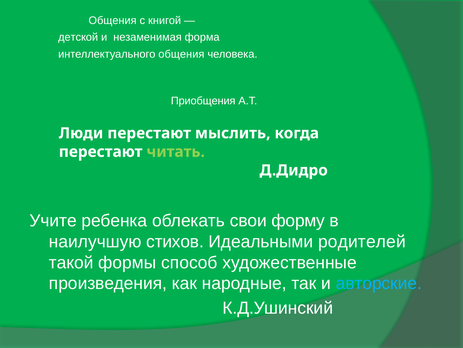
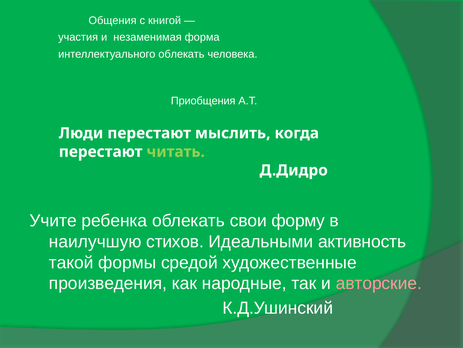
детской: детской -> участия
интеллектуального общения: общения -> облекать
родителей: родителей -> активность
способ: способ -> средой
авторские colour: light blue -> pink
